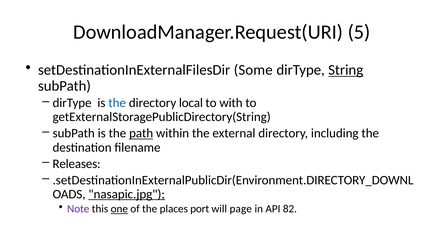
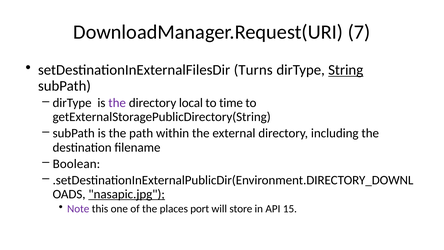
5: 5 -> 7
Some: Some -> Turns
the at (117, 103) colour: blue -> purple
with: with -> time
path underline: present -> none
Releases: Releases -> Boolean
one underline: present -> none
page: page -> store
82: 82 -> 15
